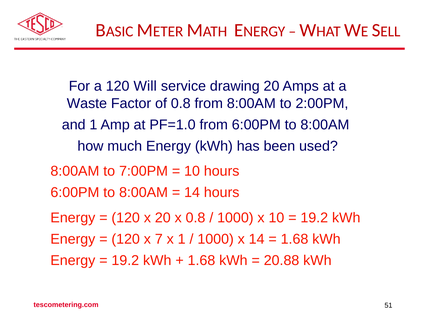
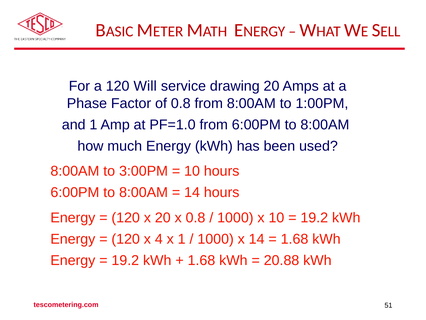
Waste: Waste -> Phase
2:00PM: 2:00PM -> 1:00PM
7:00PM: 7:00PM -> 3:00PM
7: 7 -> 4
